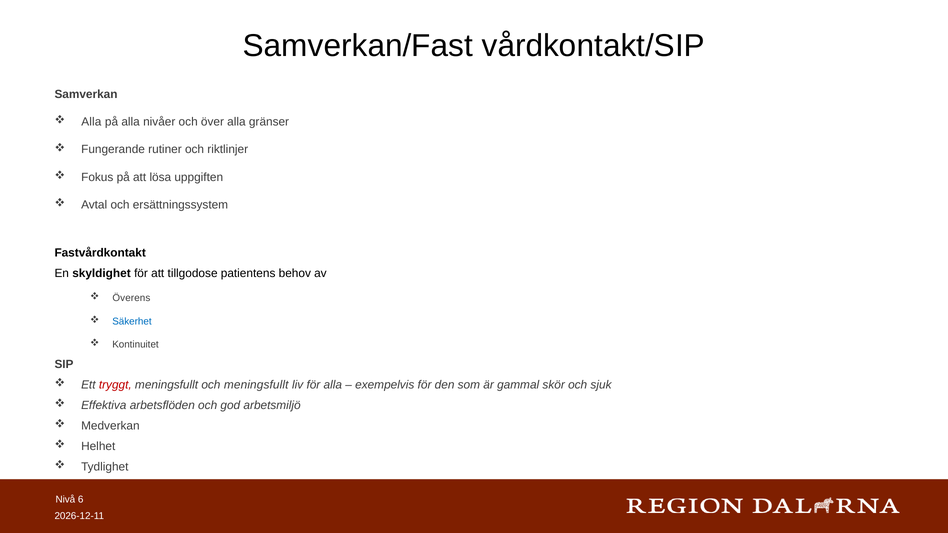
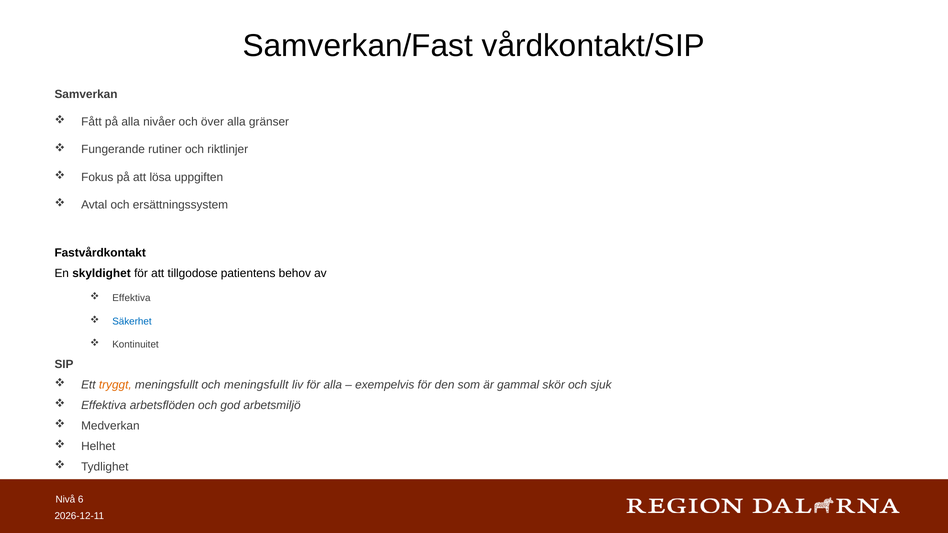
Alla at (91, 122): Alla -> Fått
Överens at (131, 298): Överens -> Effektiva
tryggt colour: red -> orange
